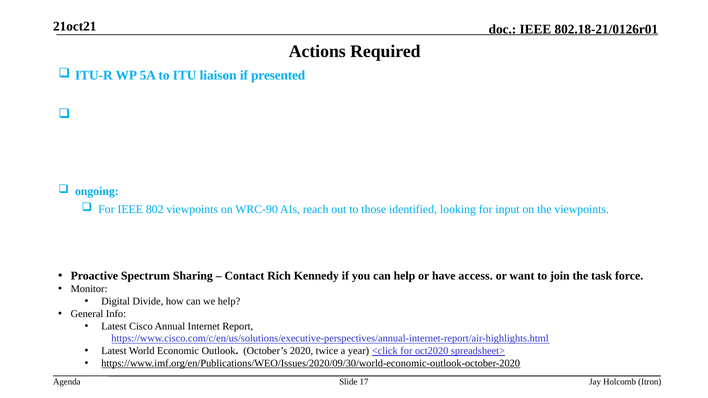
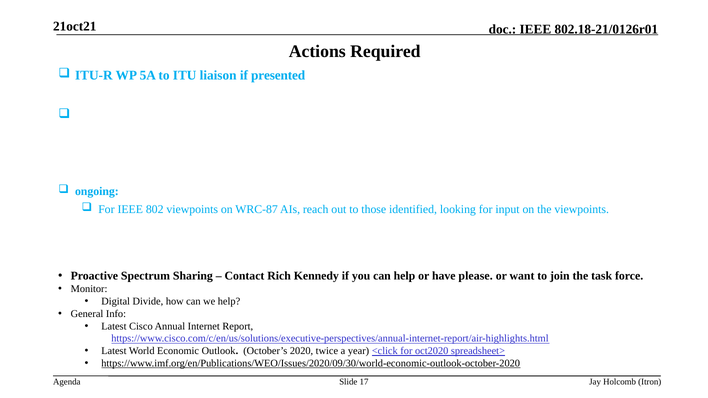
WRC-90: WRC-90 -> WRC-87
access: access -> please
